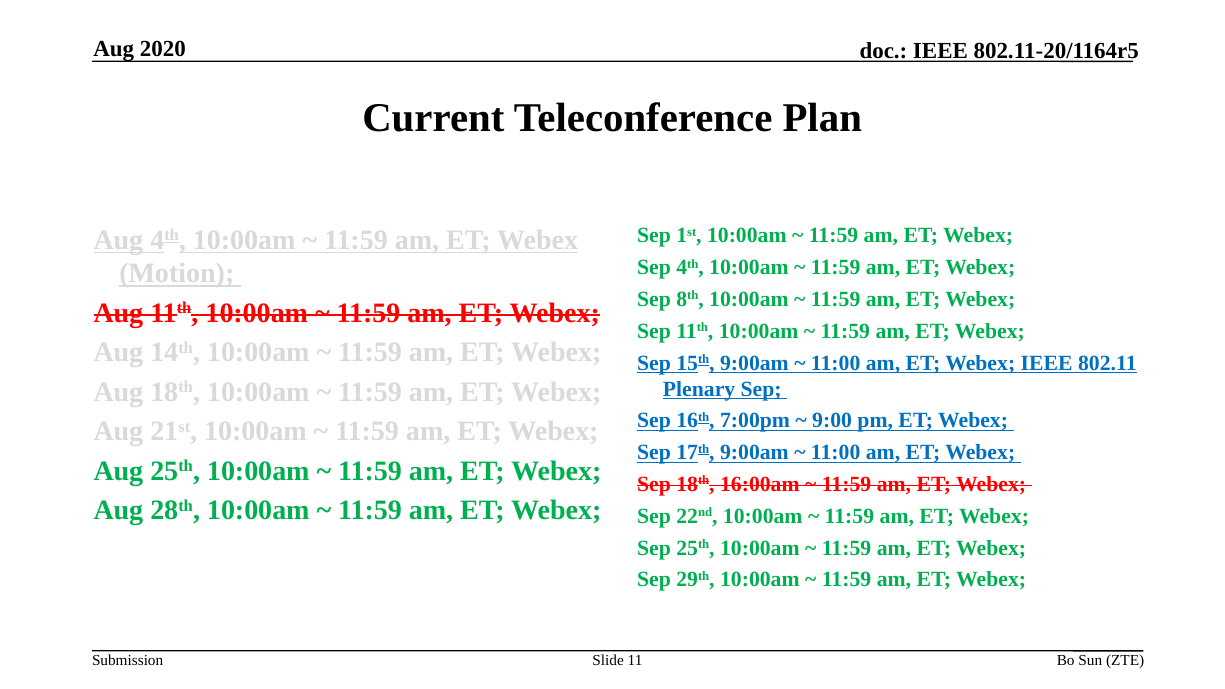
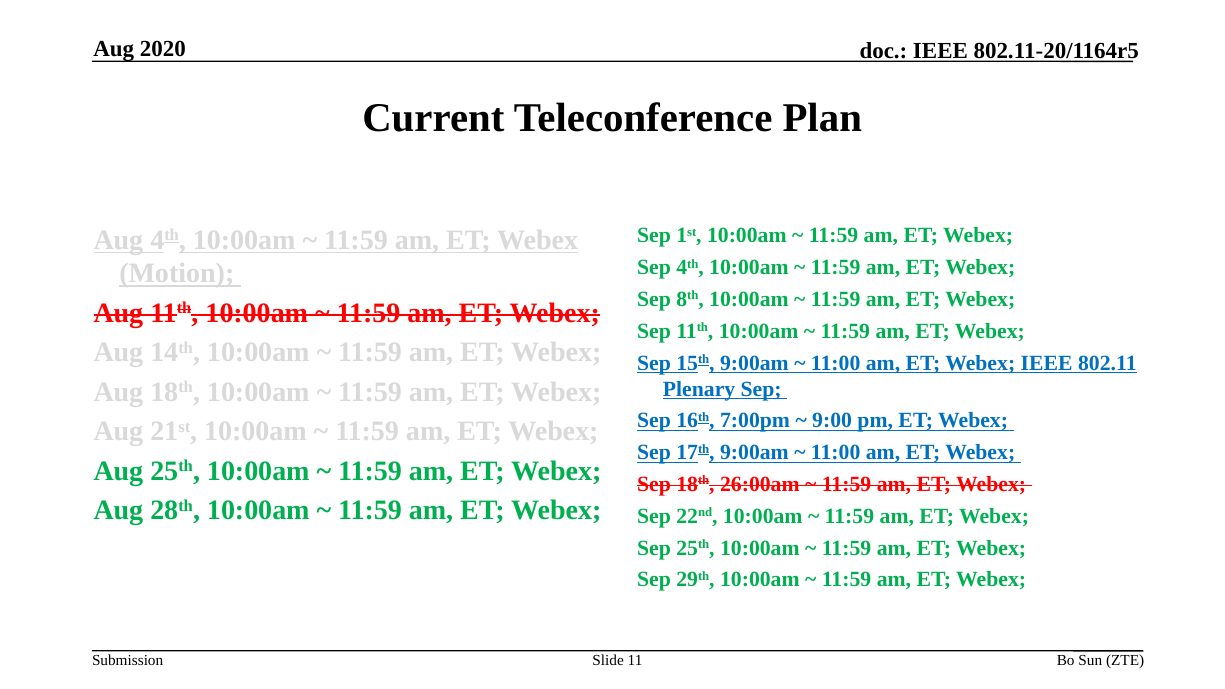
16:00am: 16:00am -> 26:00am
